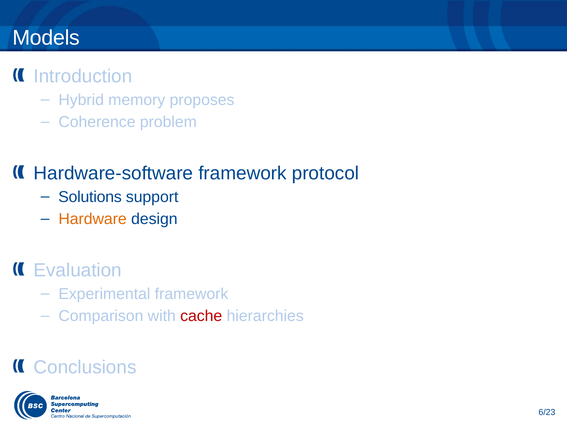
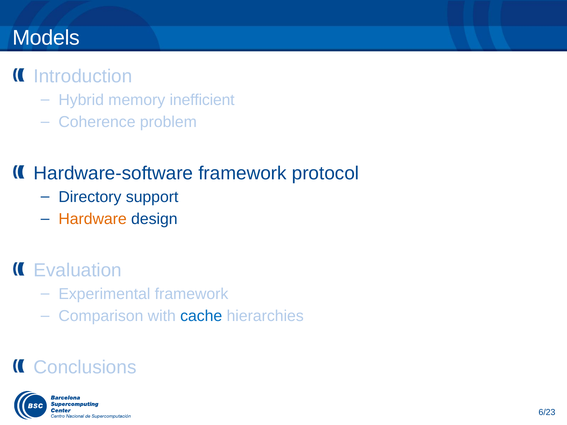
proposes: proposes -> inefficient
Solutions: Solutions -> Directory
cache colour: red -> blue
